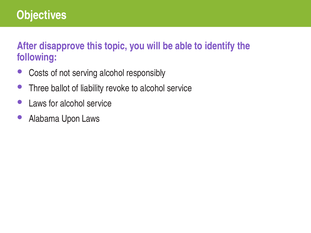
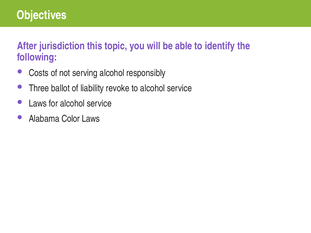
disapprove: disapprove -> jurisdiction
Upon: Upon -> Color
